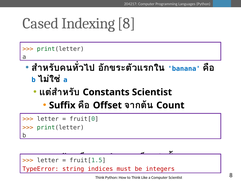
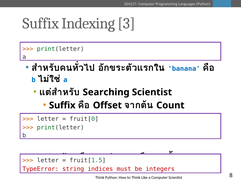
Cased at (41, 23): Cased -> Suffix
Indexing 8: 8 -> 3
Constants: Constants -> Searching
